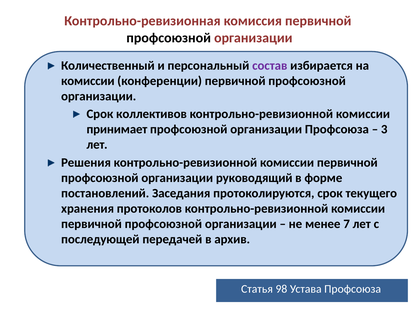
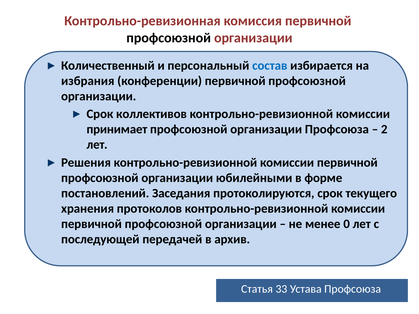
состав colour: purple -> blue
комиссии at (88, 81): комиссии -> избрания
3: 3 -> 2
руководящий: руководящий -> юбилейными
7: 7 -> 0
98: 98 -> 33
